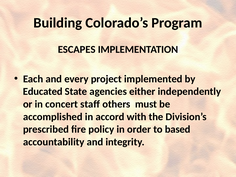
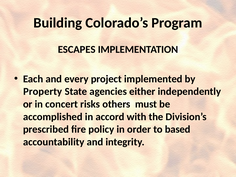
Educated: Educated -> Property
staff: staff -> risks
